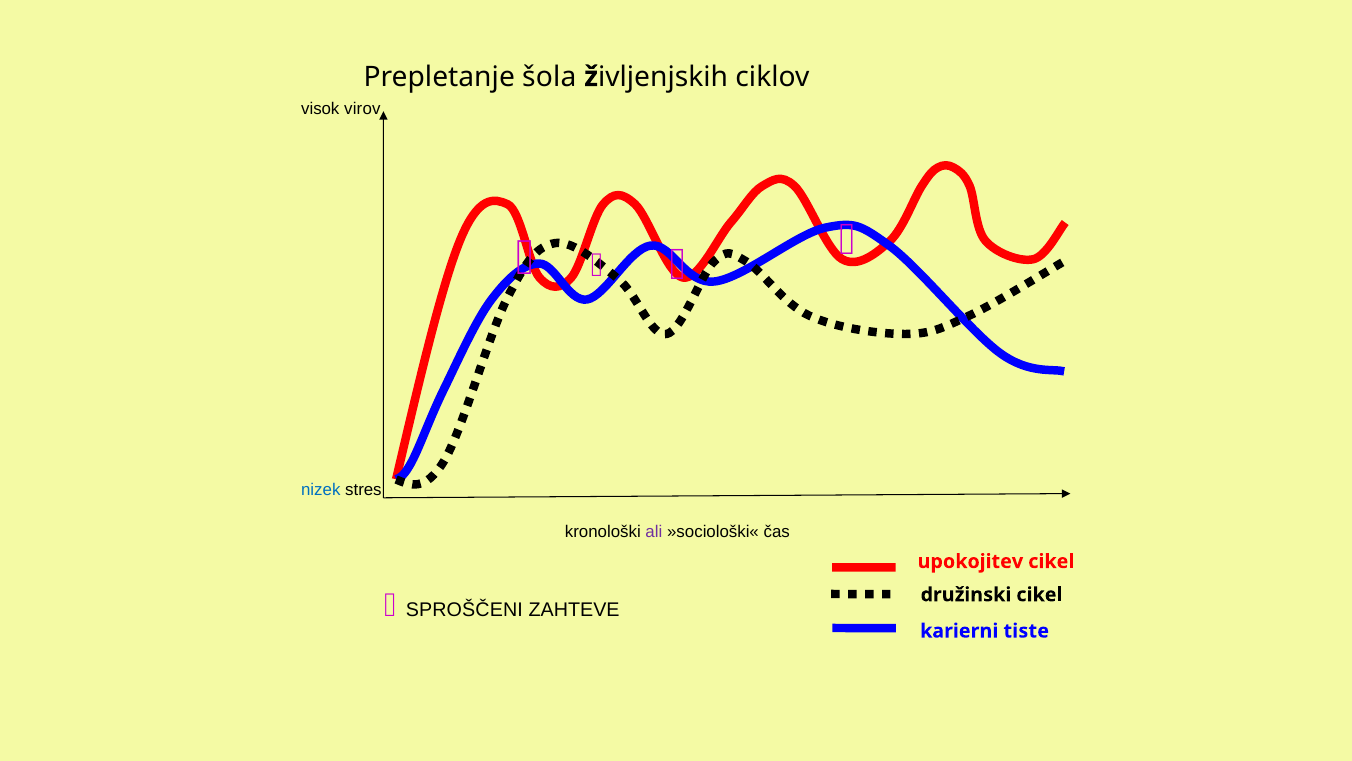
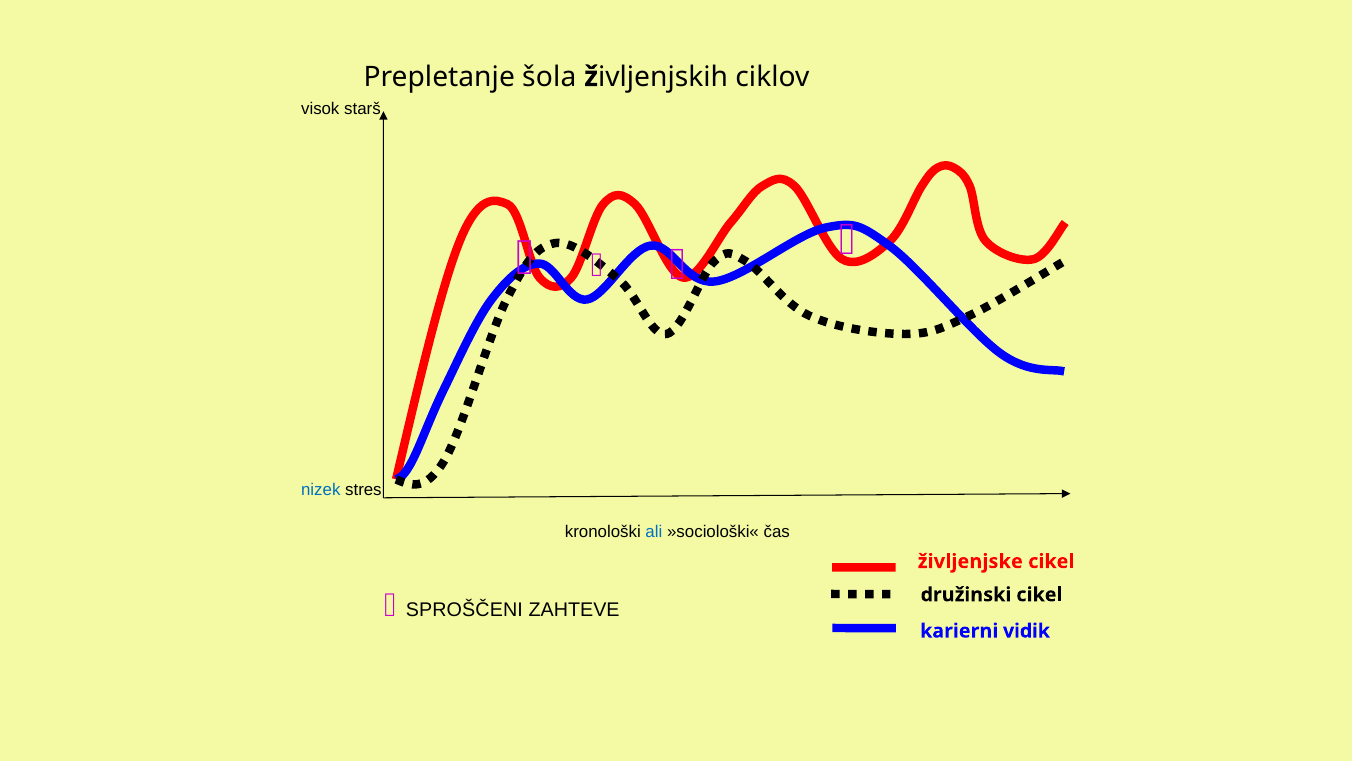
virov: virov -> starš
ali colour: purple -> blue
upokojitev: upokojitev -> življenjske
tiste: tiste -> vidik
